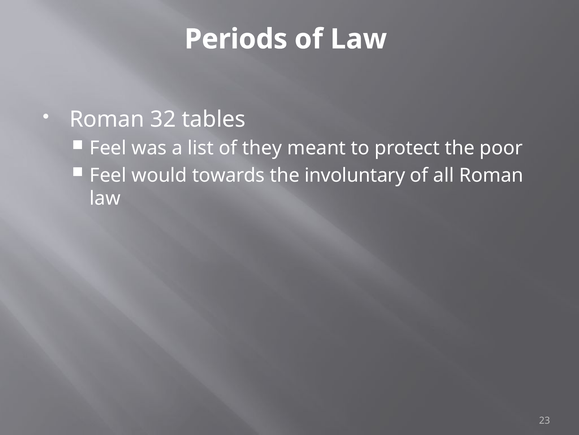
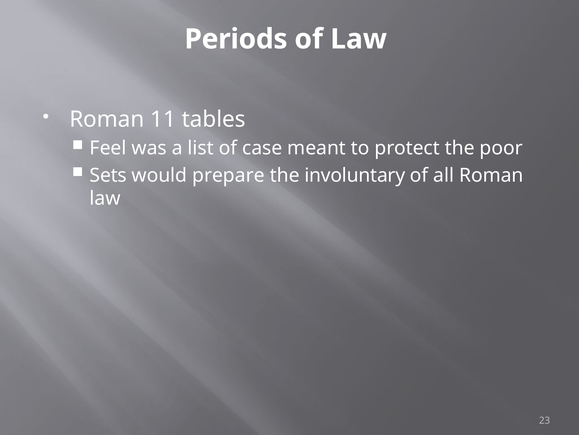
32: 32 -> 11
they: they -> case
Feel at (108, 175): Feel -> Sets
towards: towards -> prepare
